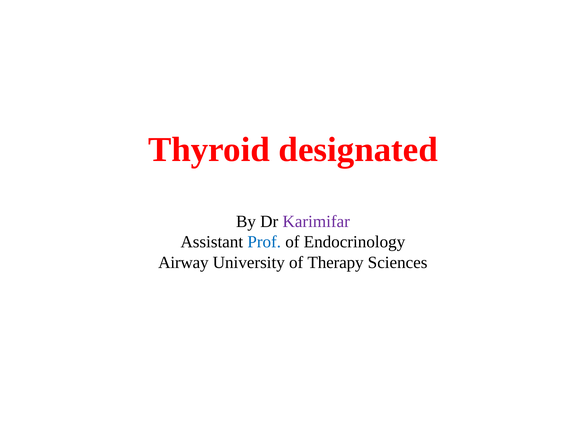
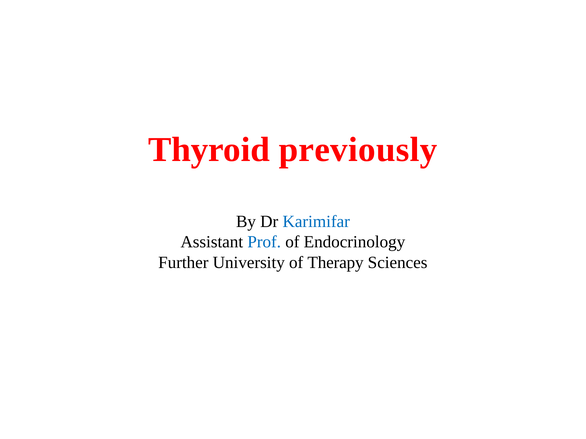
designated: designated -> previously
Karimifar colour: purple -> blue
Airway: Airway -> Further
